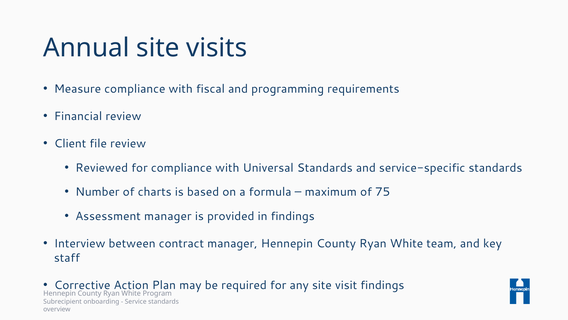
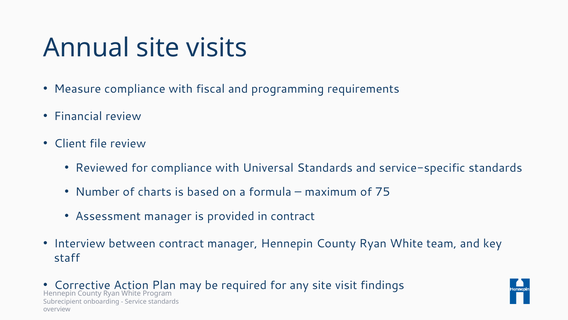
in findings: findings -> contract
